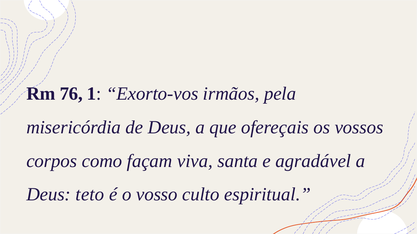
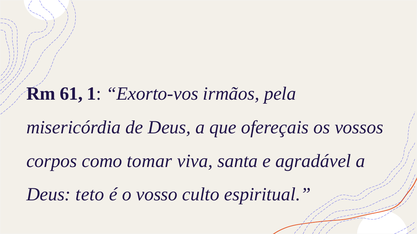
76: 76 -> 61
façam: façam -> tomar
